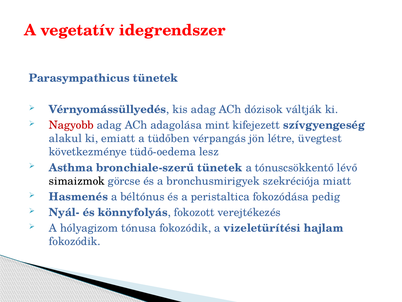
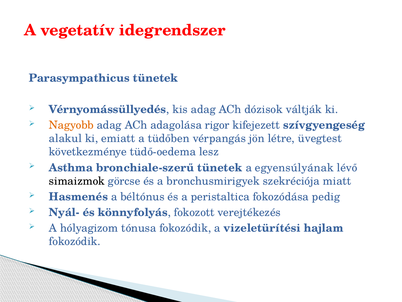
Nagyobb colour: red -> orange
mint: mint -> rigor
tónuscsökkentő: tónuscsökkentő -> egyensúlyának
